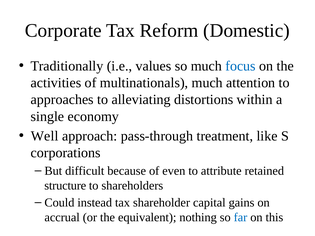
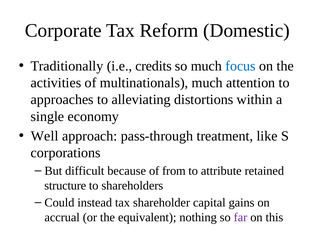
values: values -> credits
even: even -> from
far colour: blue -> purple
